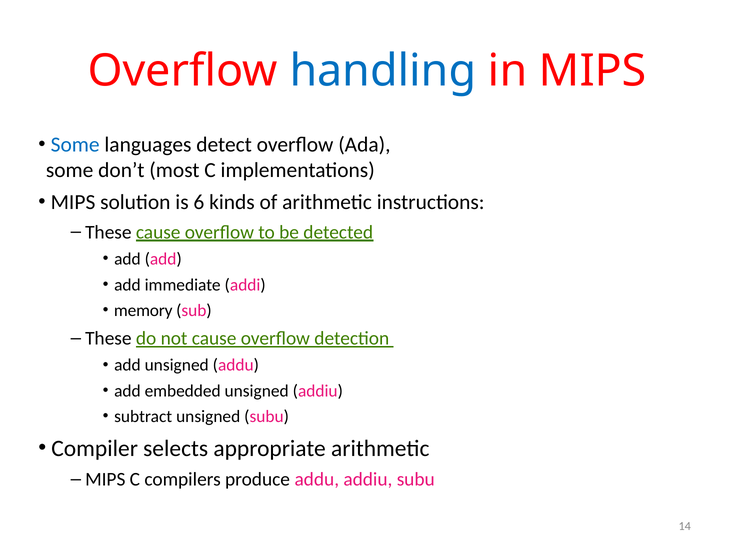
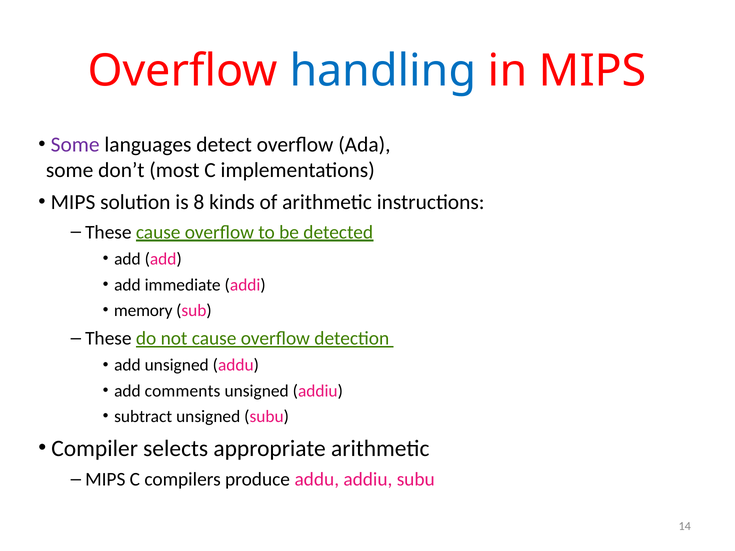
Some at (75, 145) colour: blue -> purple
6: 6 -> 8
embedded: embedded -> comments
